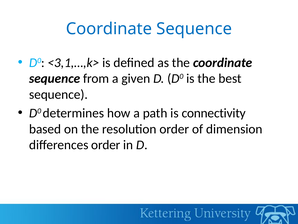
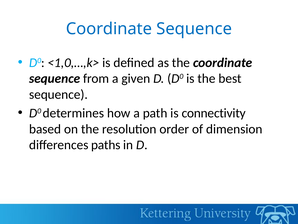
<3,1,…,k>: <3,1,…,k> -> <1,0,…,k>
differences order: order -> paths
